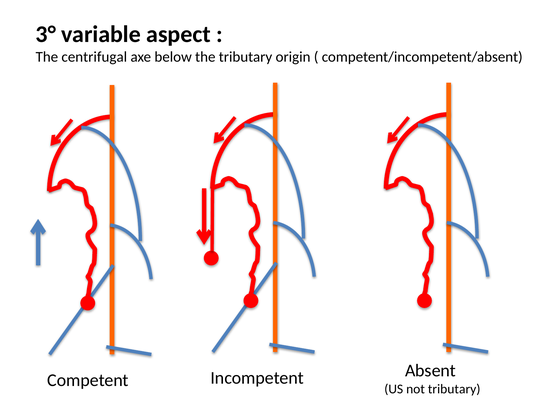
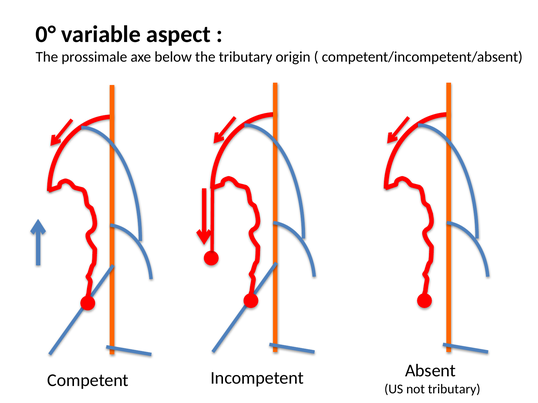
3°: 3° -> 0°
centrifugal: centrifugal -> prossimale
